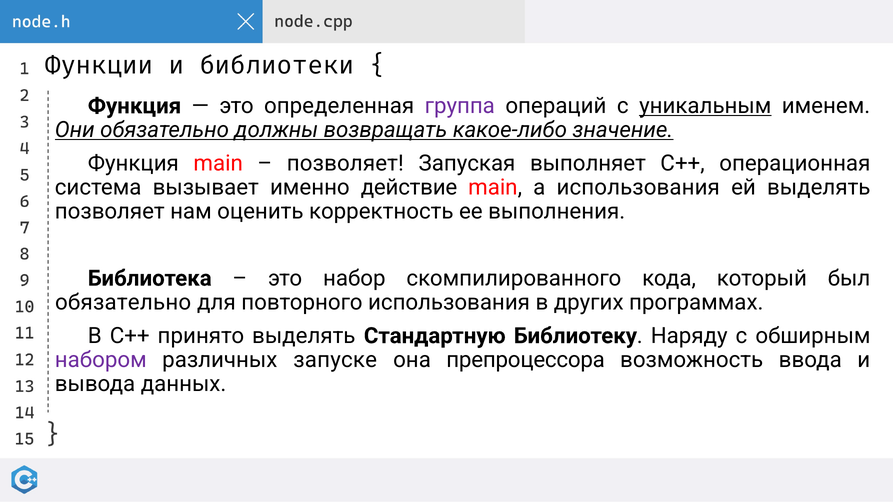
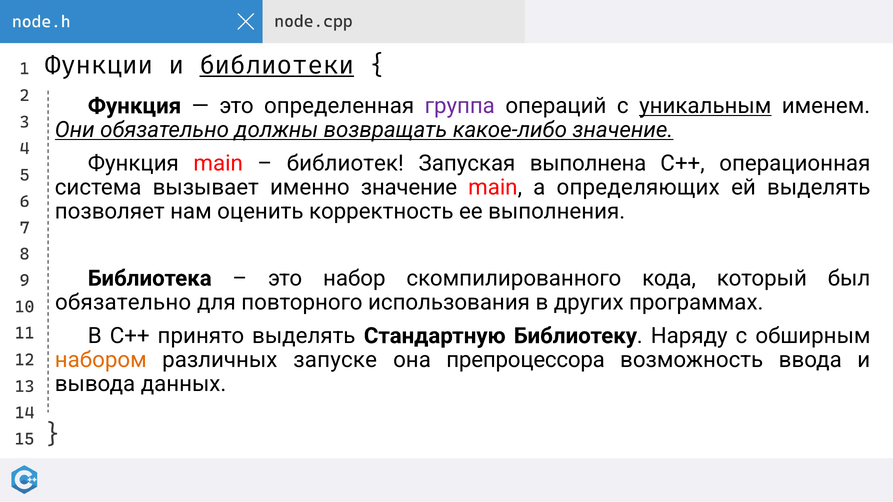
библиотеки underline: none -> present
позволяет at (345, 163): позволяет -> библиотек
выполняет: выполняет -> выполнена
именно действие: действие -> значение
а использования: использования -> определяющих
набором colour: purple -> orange
